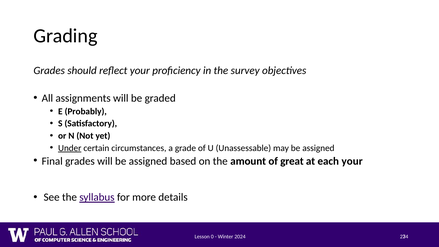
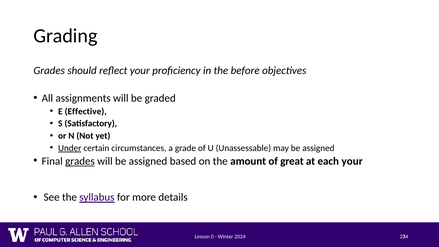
survey: survey -> before
Probably: Probably -> Effective
grades at (80, 161) underline: none -> present
